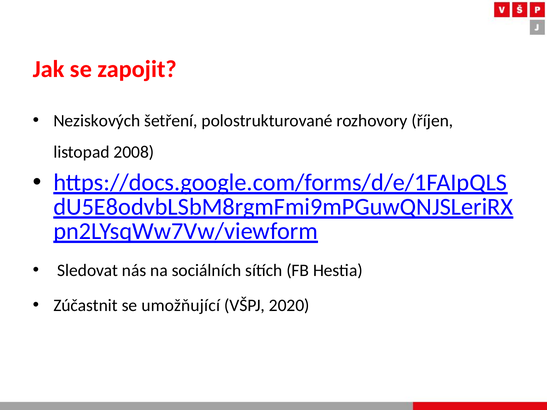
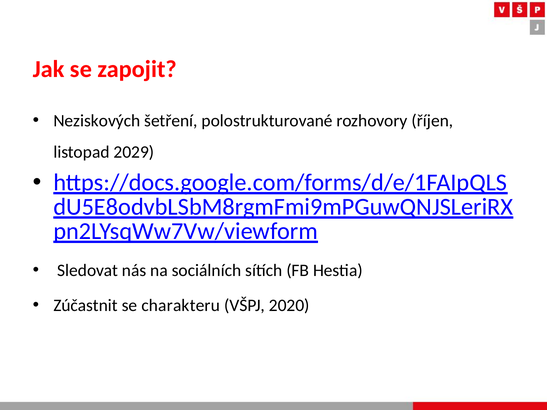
2008: 2008 -> 2029
umožňující: umožňující -> charakteru
